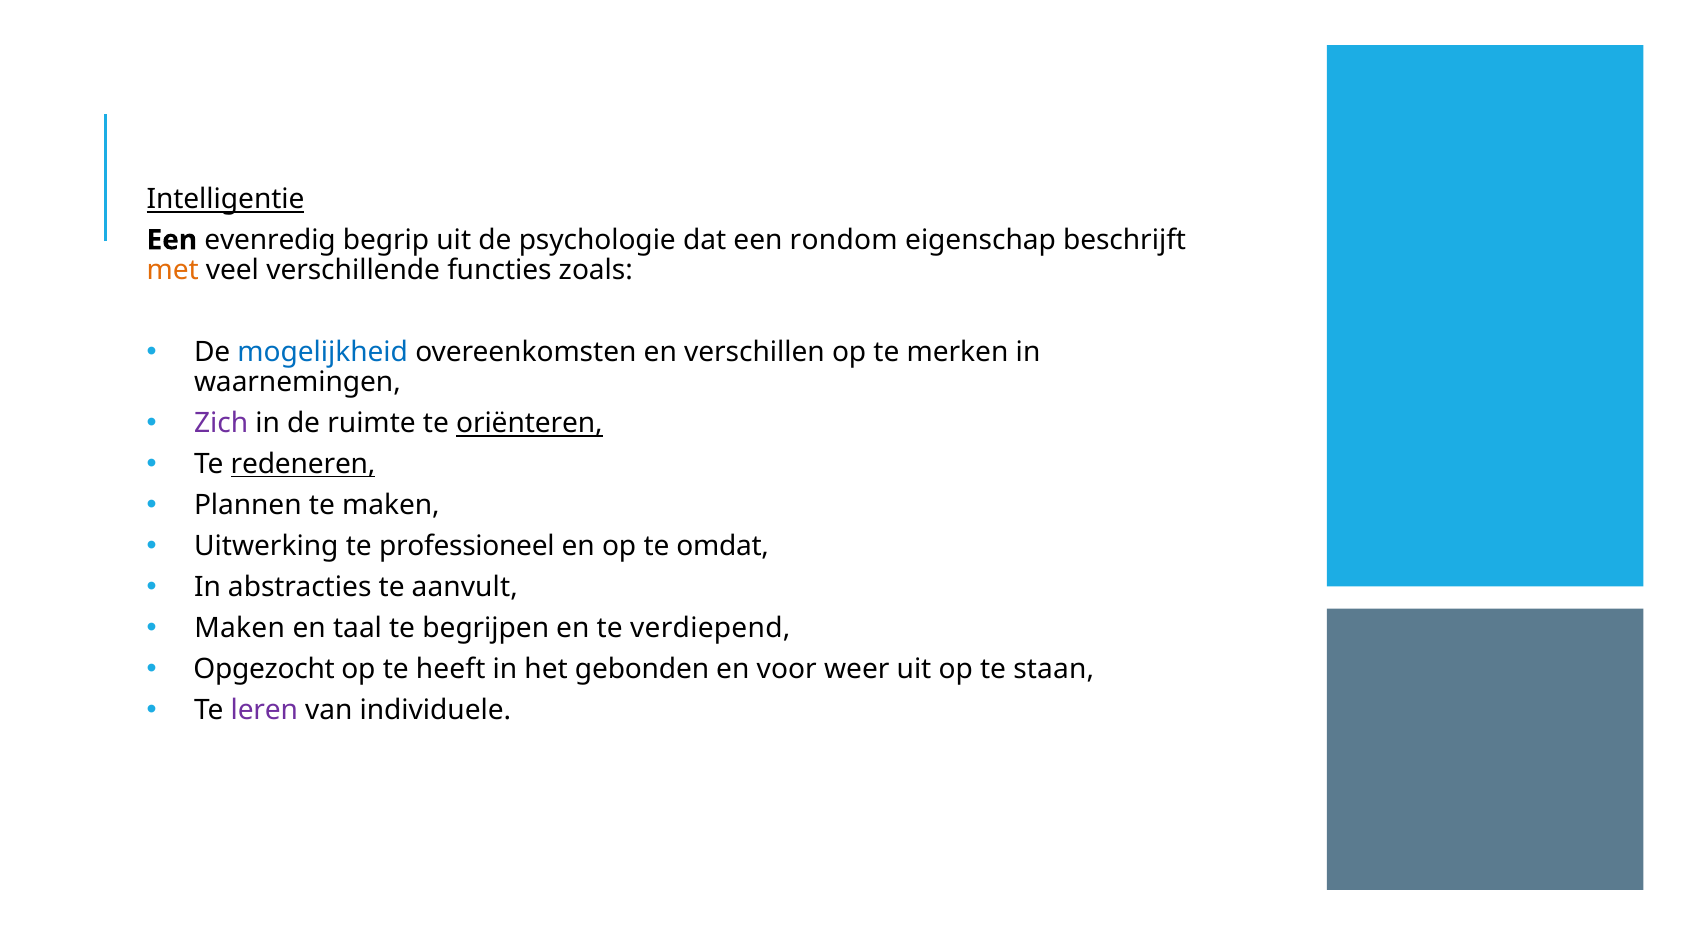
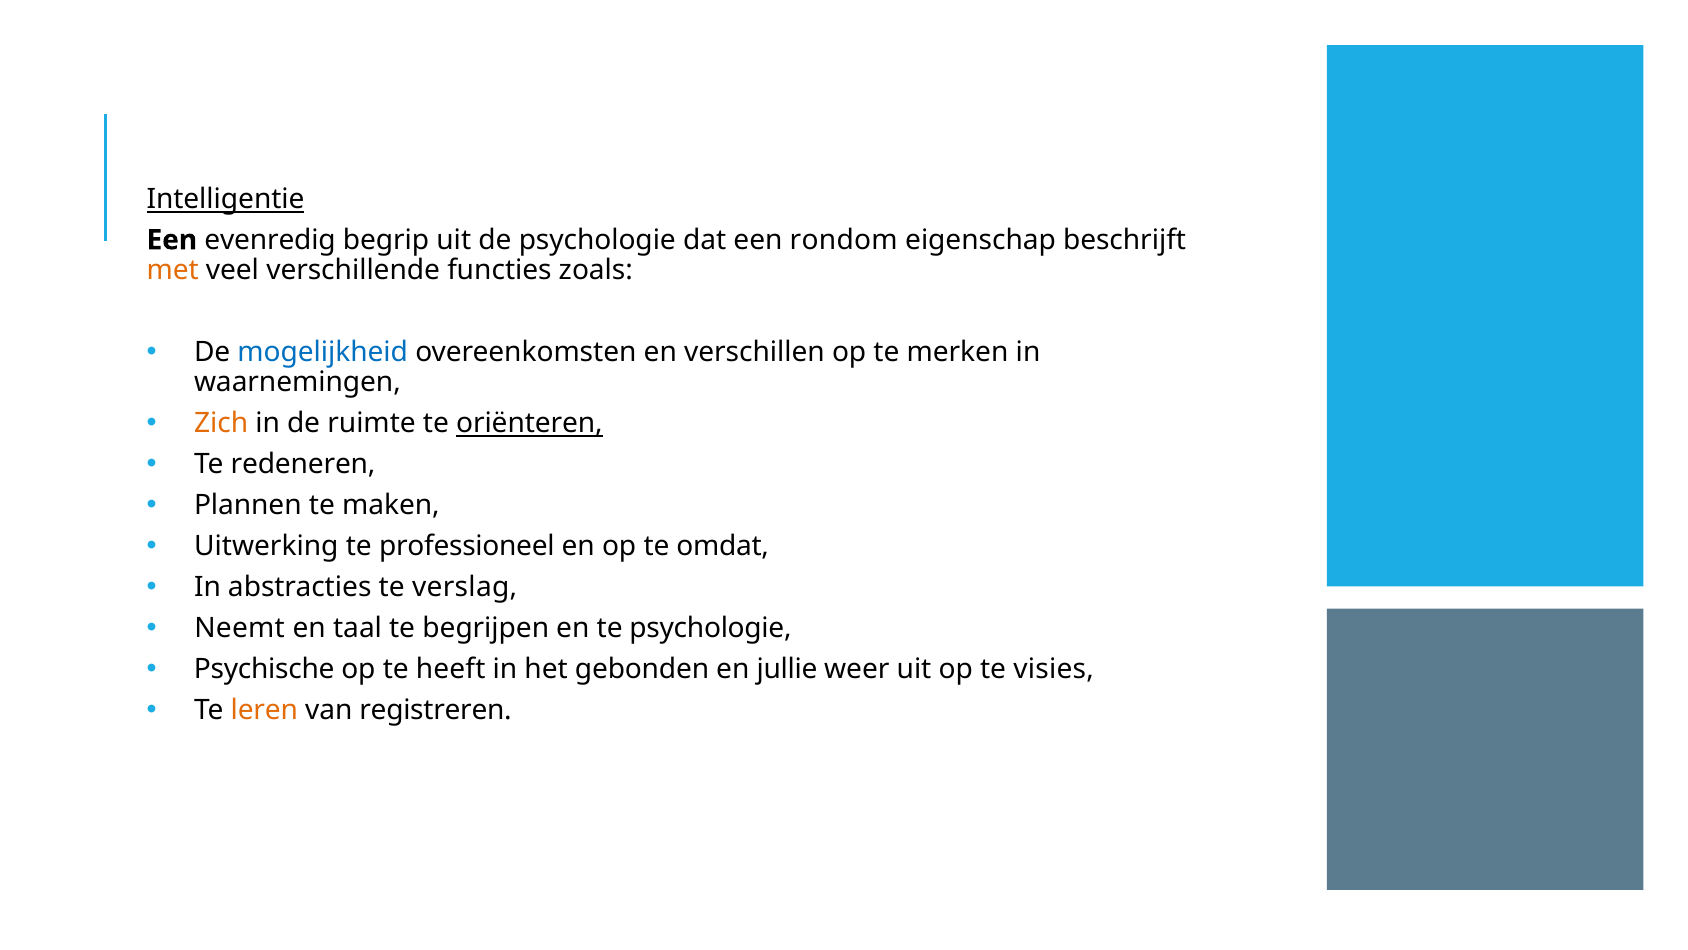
Zich colour: purple -> orange
redeneren underline: present -> none
aanvult: aanvult -> verslag
Maken at (240, 628): Maken -> Neemt
te verdiepend: verdiepend -> psychologie
Opgezocht: Opgezocht -> Psychische
voor: voor -> jullie
staan: staan -> visies
leren colour: purple -> orange
individuele: individuele -> registreren
